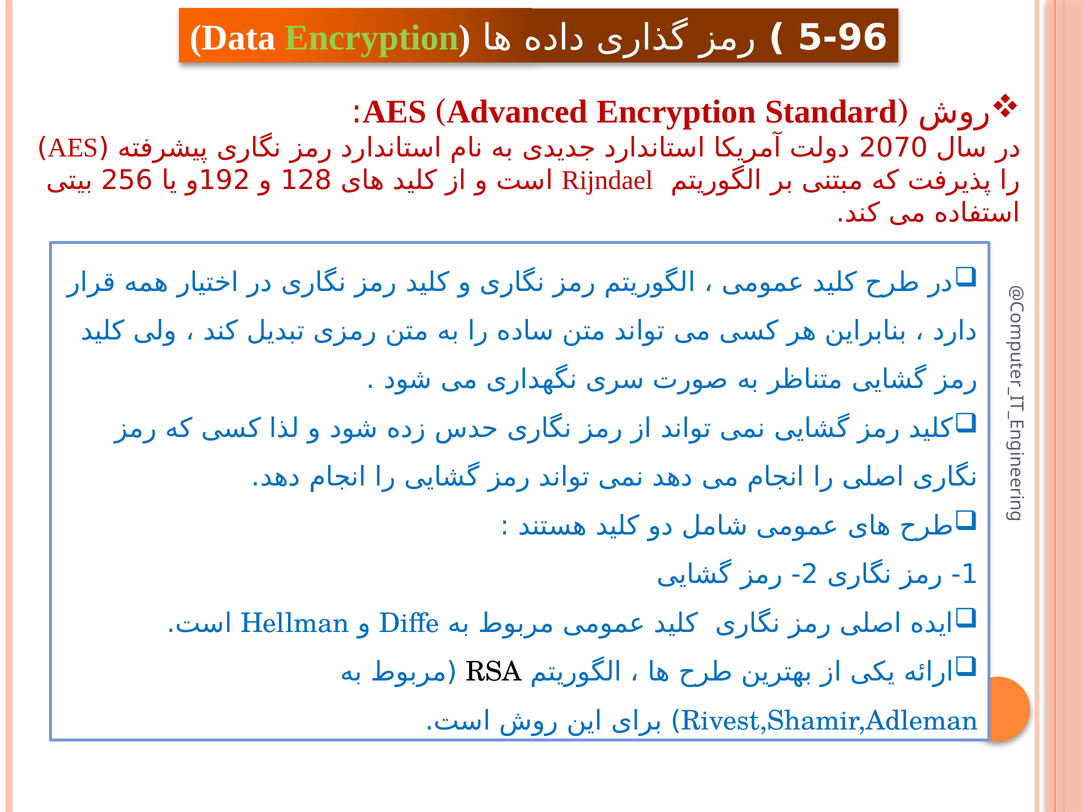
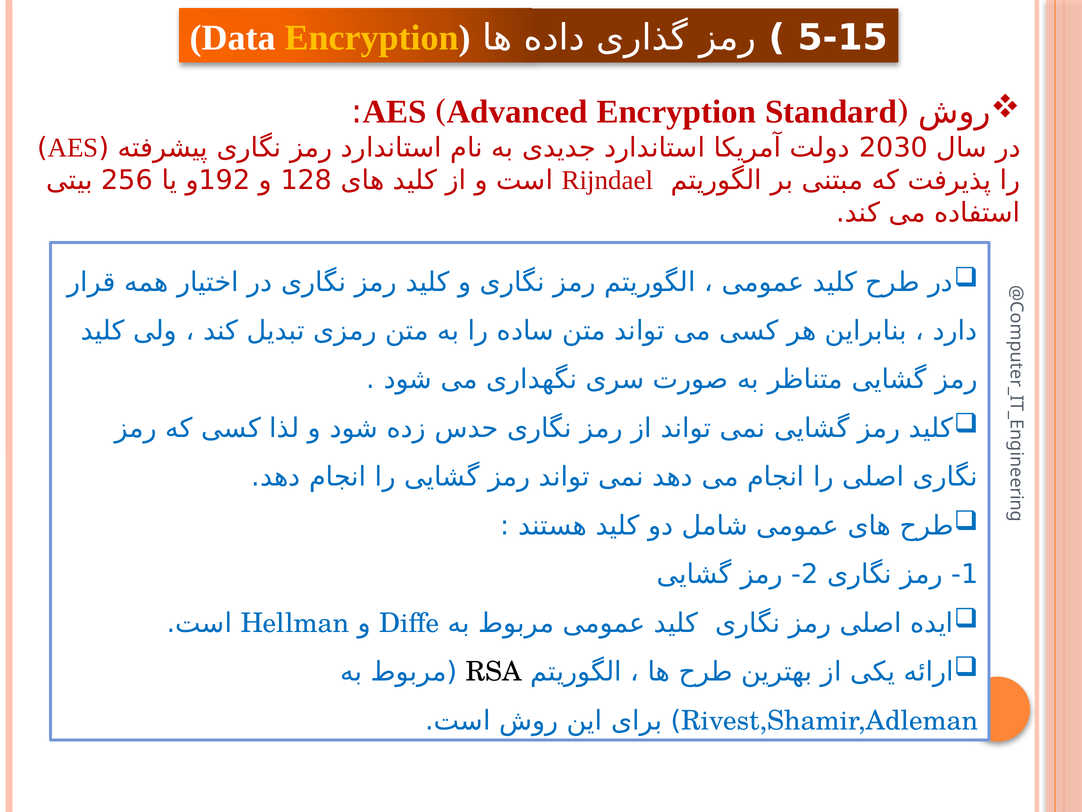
Encryption at (372, 38) colour: light green -> yellow
5-96: 5-96 -> 5-15
2070: 2070 -> 2030
